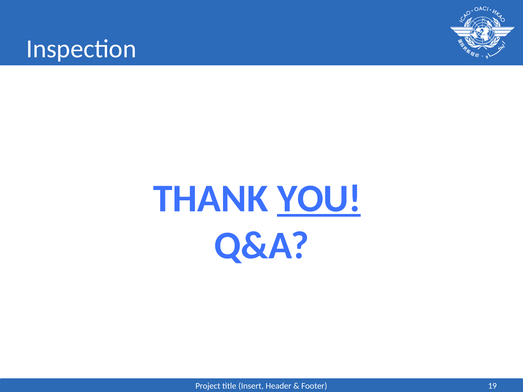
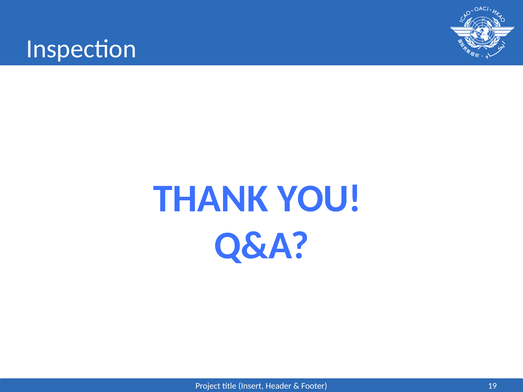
YOU underline: present -> none
